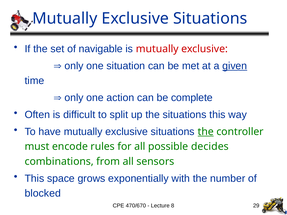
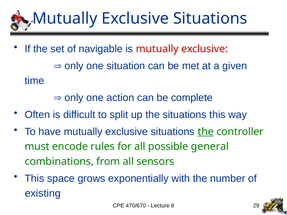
given underline: present -> none
decides: decides -> general
blocked: blocked -> existing
